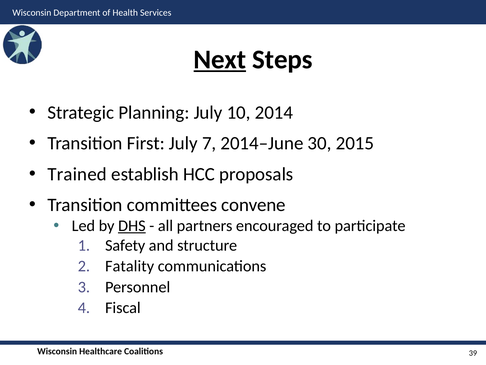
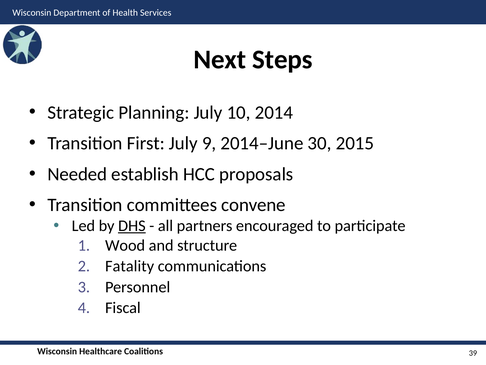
Next underline: present -> none
7: 7 -> 9
Trained: Trained -> Needed
Safety: Safety -> Wood
